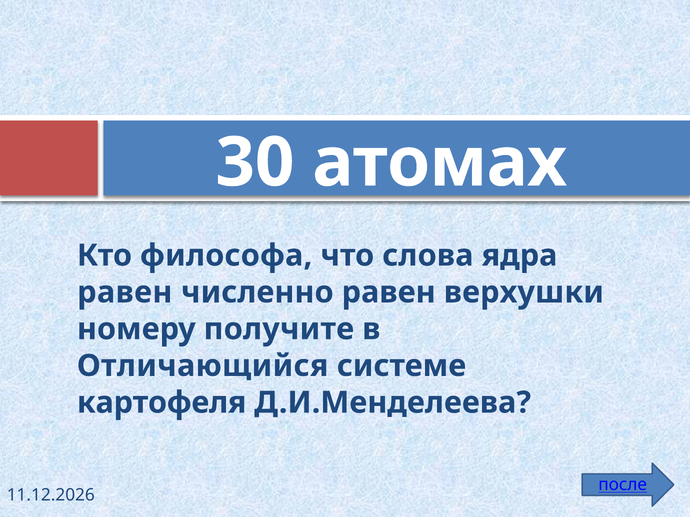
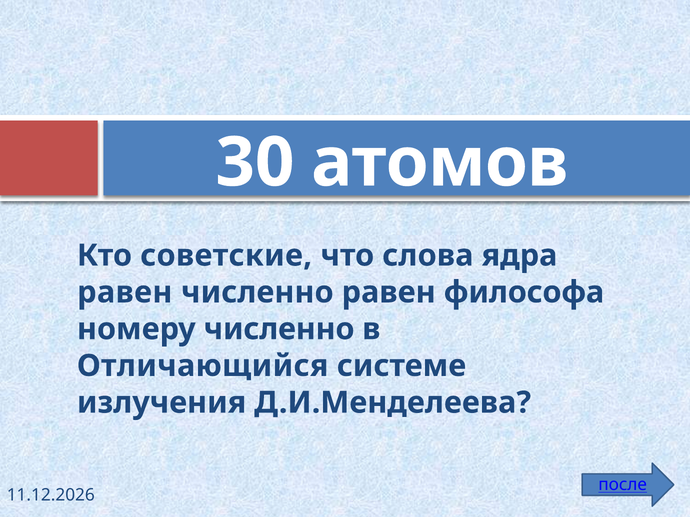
атомах: атомах -> атомов
философа: философа -> советские
верхушки: верхушки -> философа
номеру получите: получите -> численно
картофеля: картофеля -> излучения
